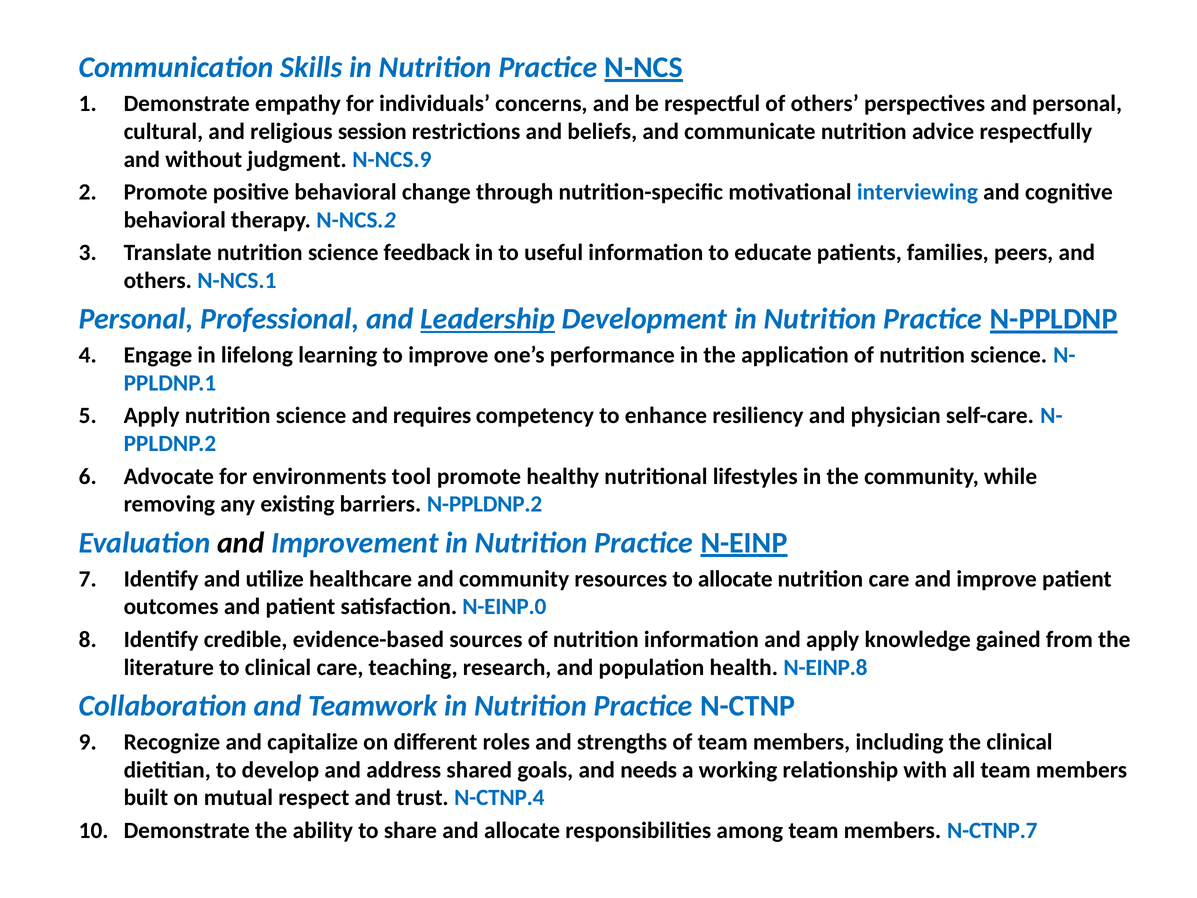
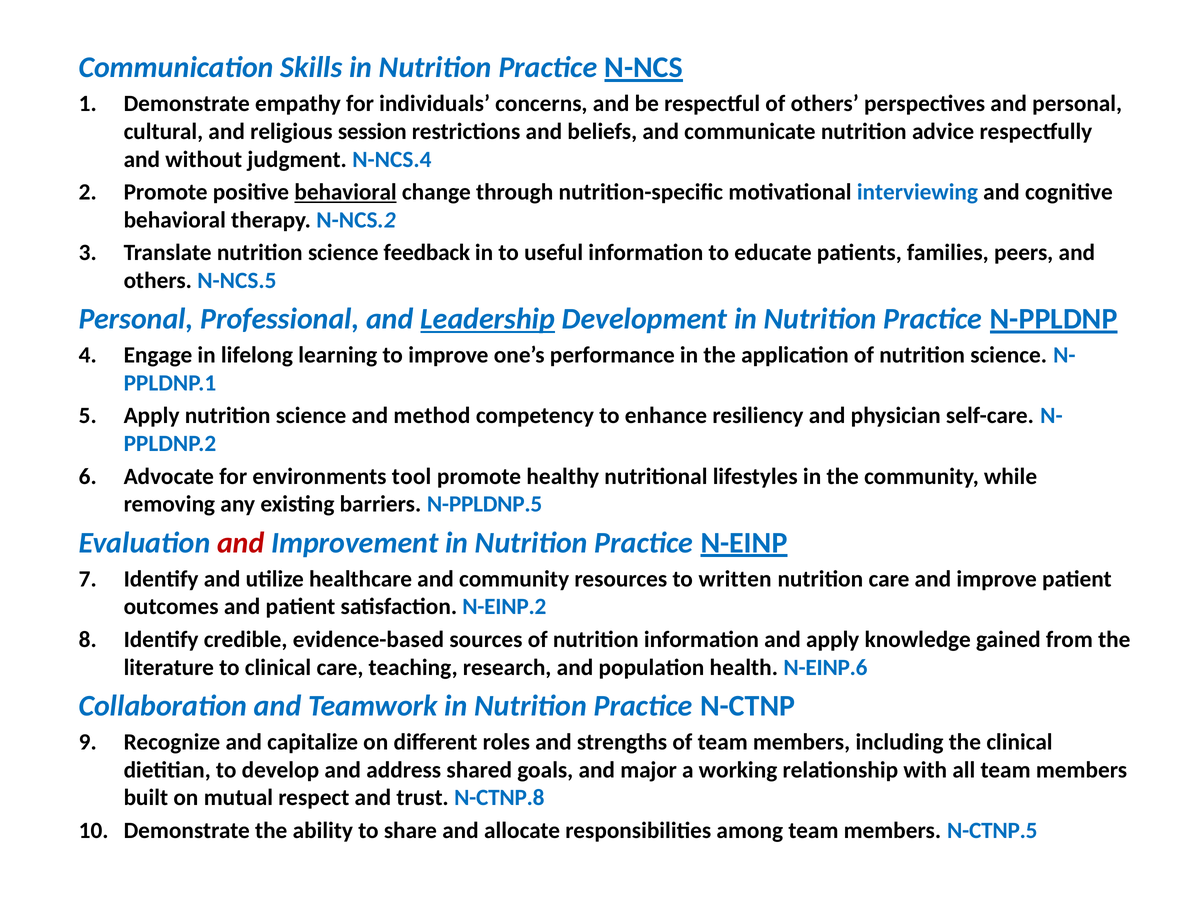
N-NCS.9: N-NCS.9 -> N-NCS.4
behavioral at (346, 192) underline: none -> present
N-NCS.1: N-NCS.1 -> N-NCS.5
requires: requires -> method
N-PPLDNP.2: N-PPLDNP.2 -> N-PPLDNP.5
and at (241, 543) colour: black -> red
to allocate: allocate -> written
N-EINP.0: N-EINP.0 -> N-EINP.2
N-EINP.8: N-EINP.8 -> N-EINP.6
needs: needs -> major
N-CTNP.4: N-CTNP.4 -> N-CTNP.8
N-CTNP.7: N-CTNP.7 -> N-CTNP.5
